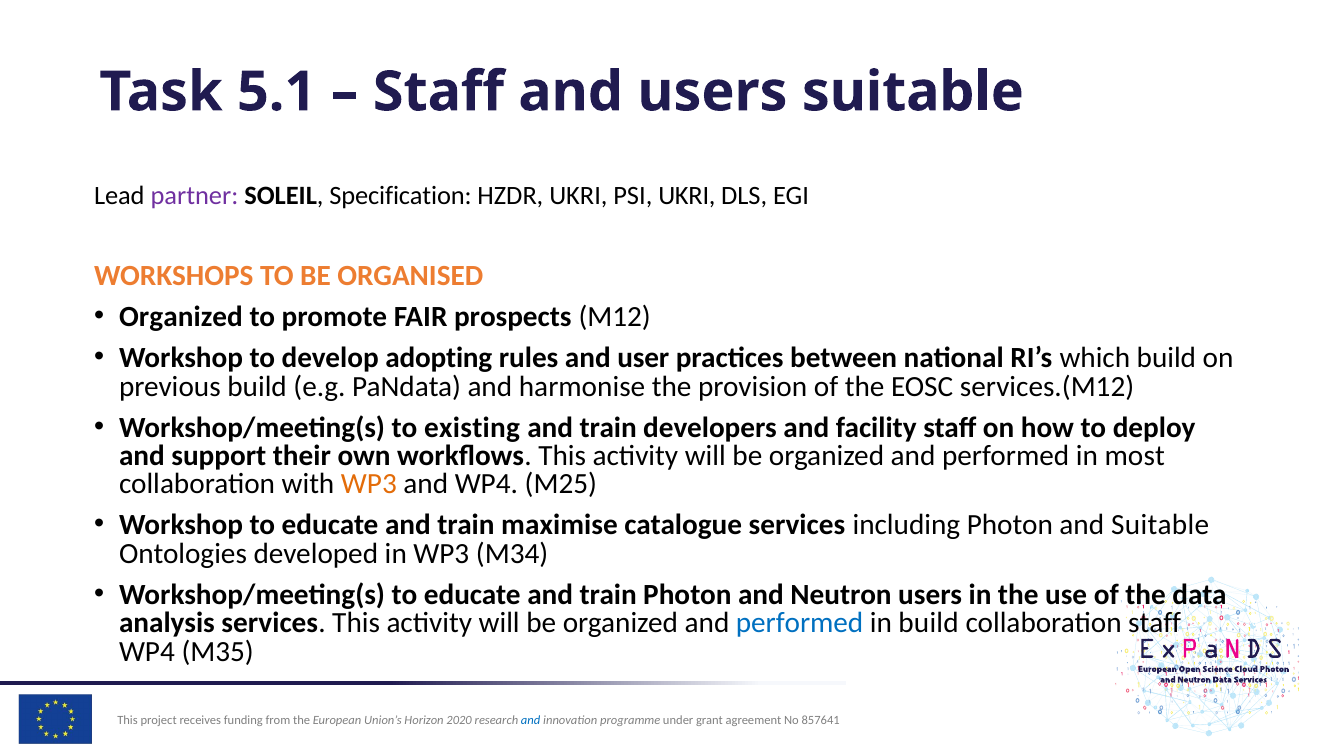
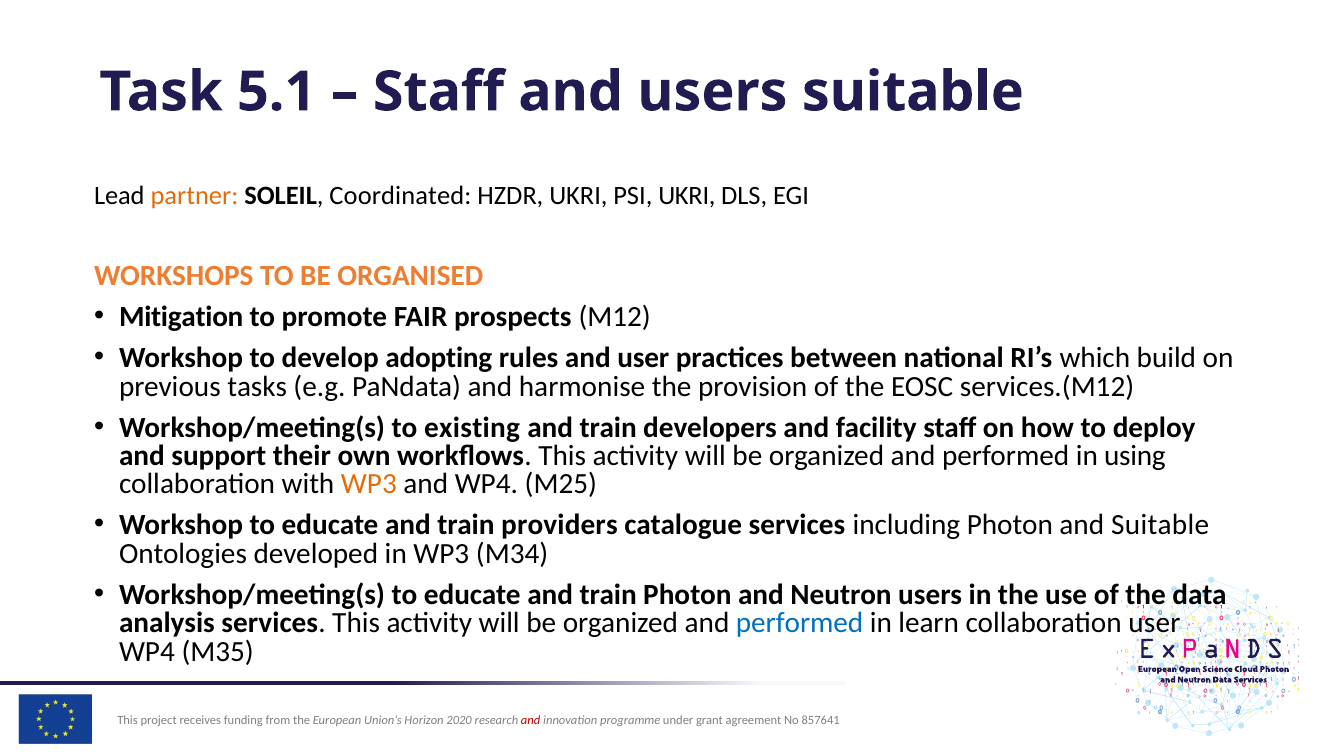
partner colour: purple -> orange
Specification: Specification -> Coordinated
Organized at (181, 317): Organized -> Mitigation
previous build: build -> tasks
most: most -> using
maximise: maximise -> providers
in build: build -> learn
collaboration staff: staff -> user
and at (531, 720) colour: blue -> red
